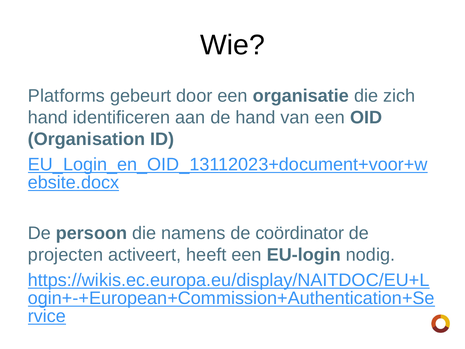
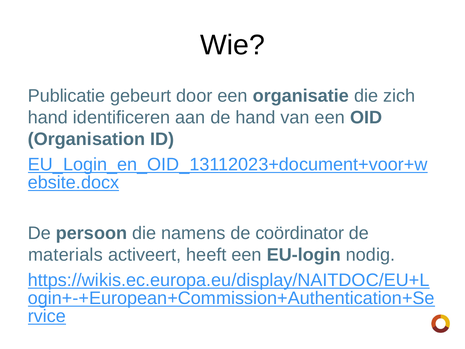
Platforms: Platforms -> Publicatie
projecten: projecten -> materials
